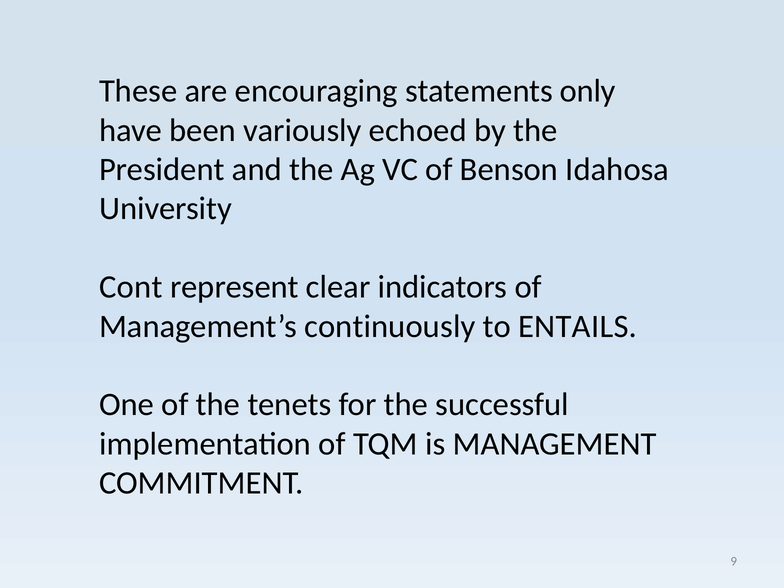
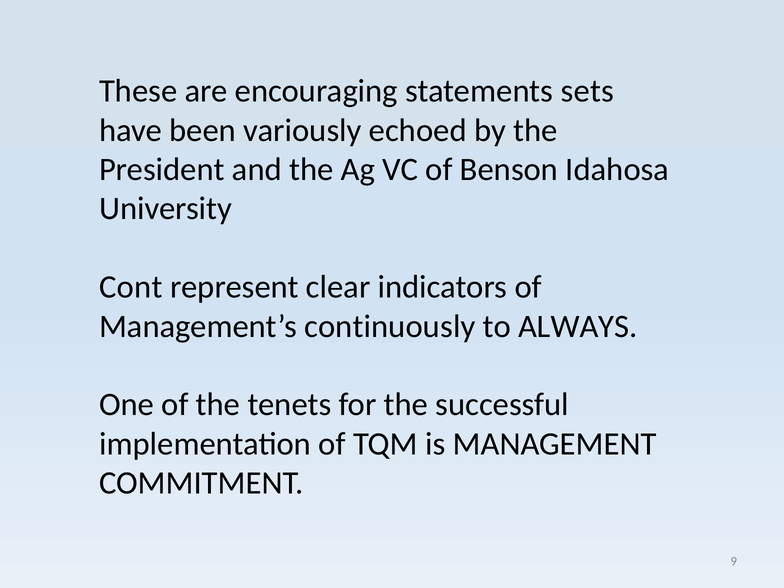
only: only -> sets
ENTAILS: ENTAILS -> ALWAYS
